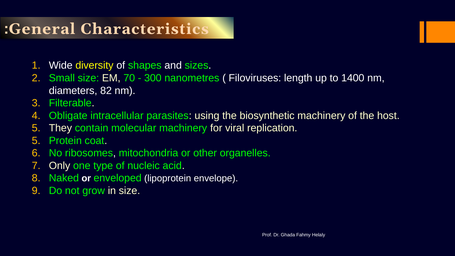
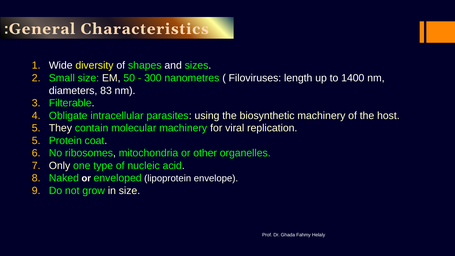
70: 70 -> 50
82: 82 -> 83
